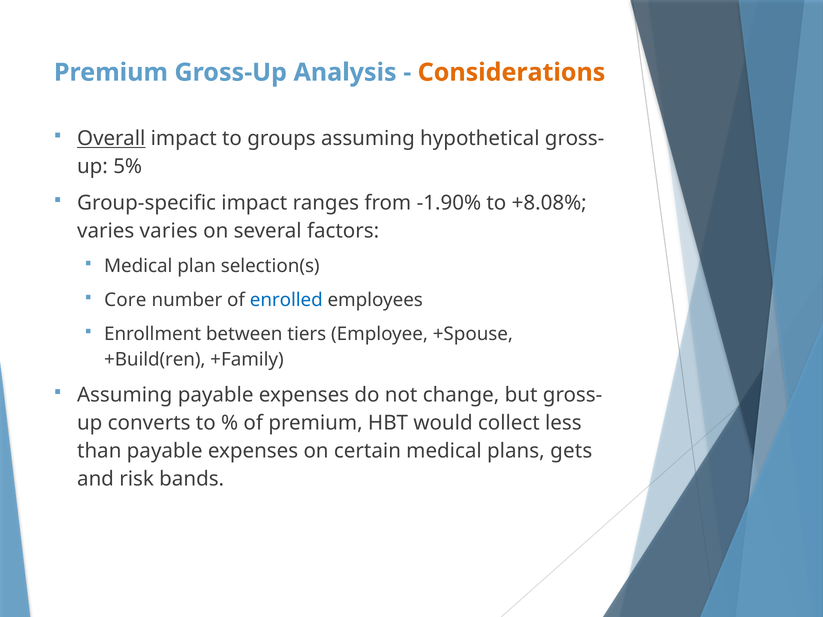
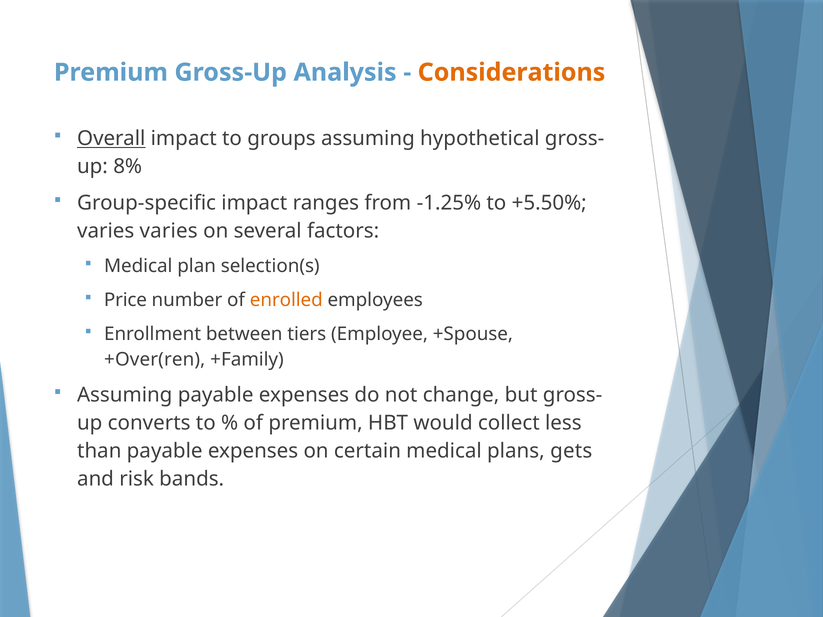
5%: 5% -> 8%
-1.90%: -1.90% -> -1.25%
+8.08%: +8.08% -> +5.50%
Core: Core -> Price
enrolled colour: blue -> orange
+Build(ren: +Build(ren -> +Over(ren
